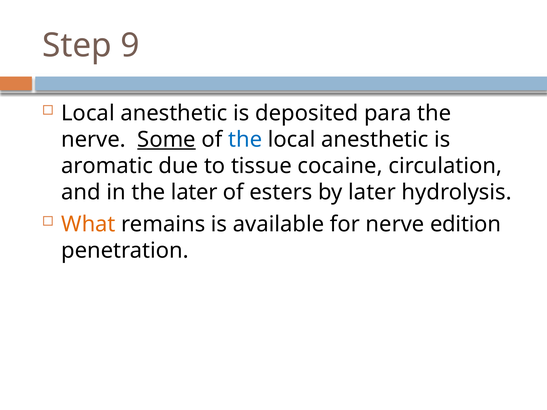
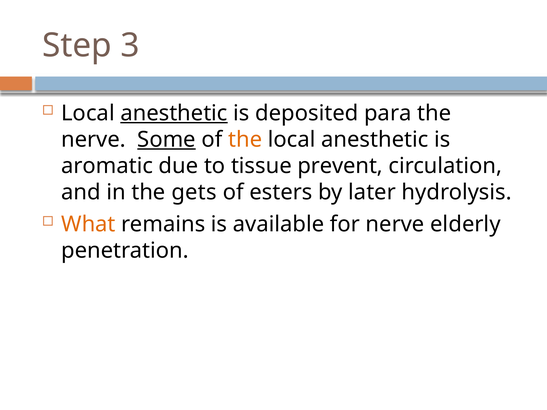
9: 9 -> 3
anesthetic at (174, 113) underline: none -> present
the at (245, 140) colour: blue -> orange
cocaine: cocaine -> prevent
the later: later -> gets
edition: edition -> elderly
